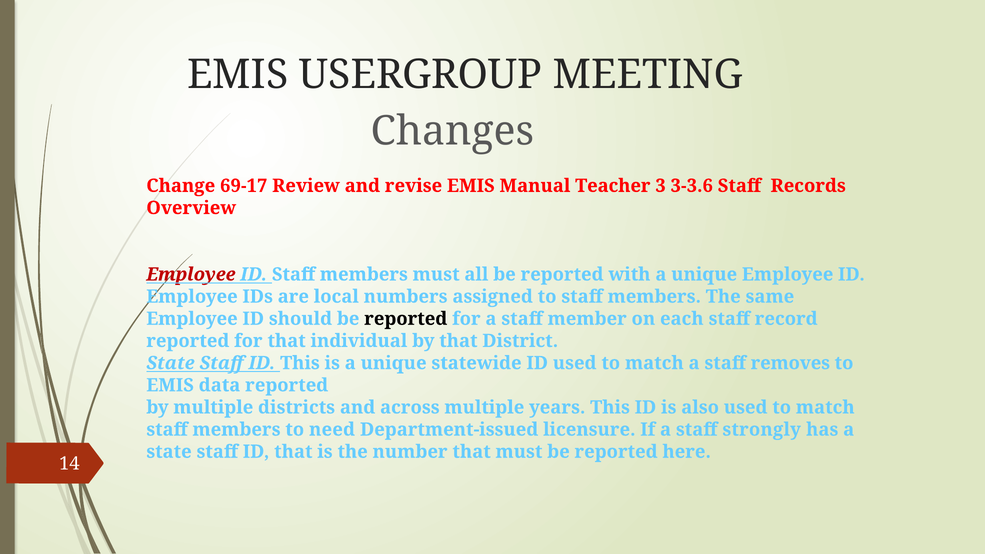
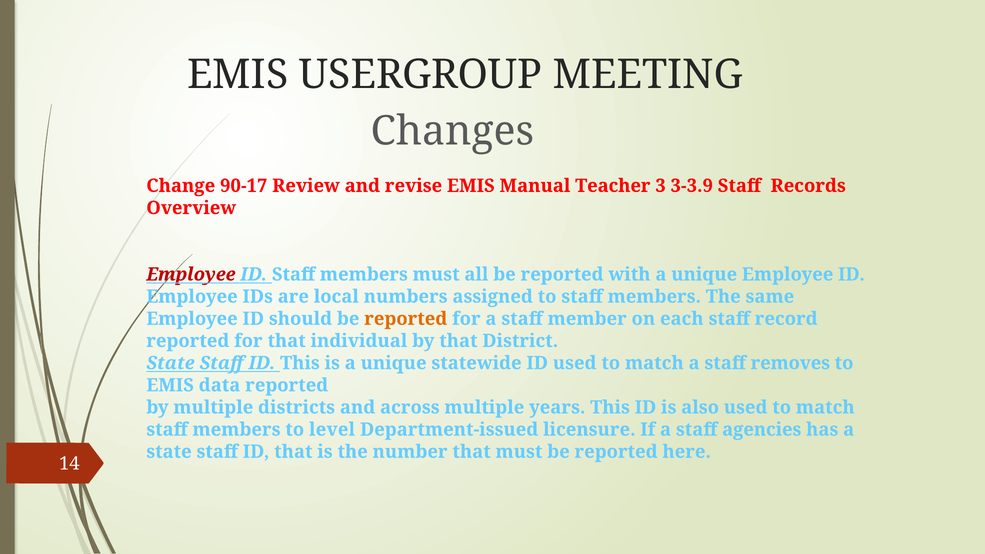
69-17: 69-17 -> 90-17
3-3.6: 3-3.6 -> 3-3.9
reported at (406, 319) colour: black -> orange
need: need -> level
strongly: strongly -> agencies
